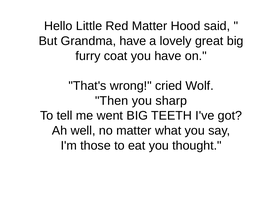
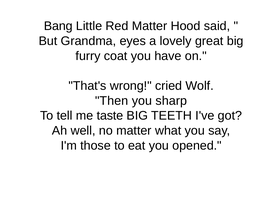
Hello: Hello -> Bang
Grandma have: have -> eyes
went: went -> taste
thought: thought -> opened
